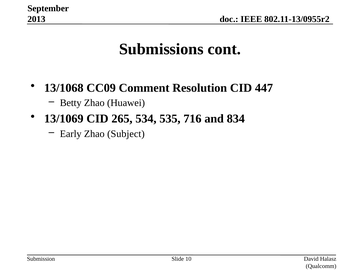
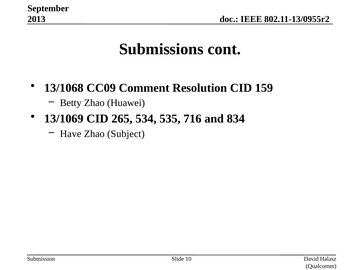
447: 447 -> 159
Early: Early -> Have
